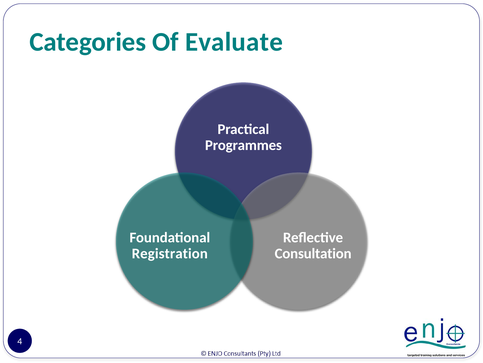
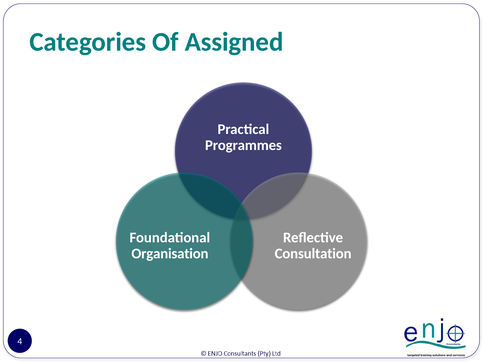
Evaluate: Evaluate -> Assigned
Registration: Registration -> Organisation
